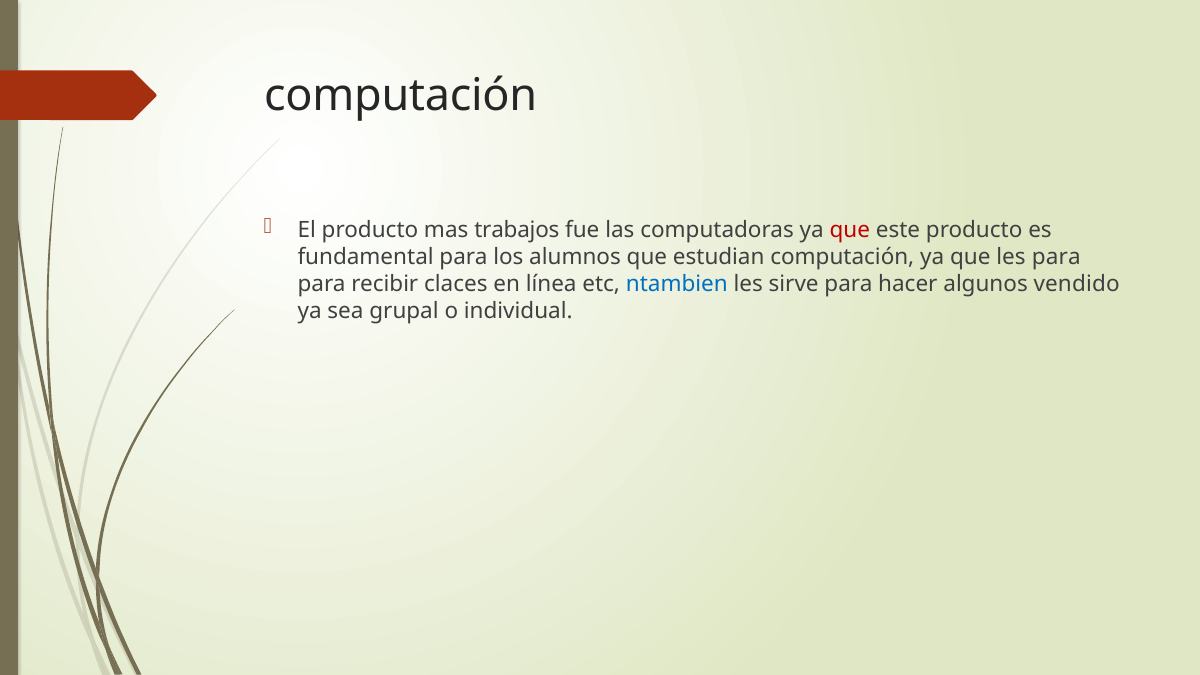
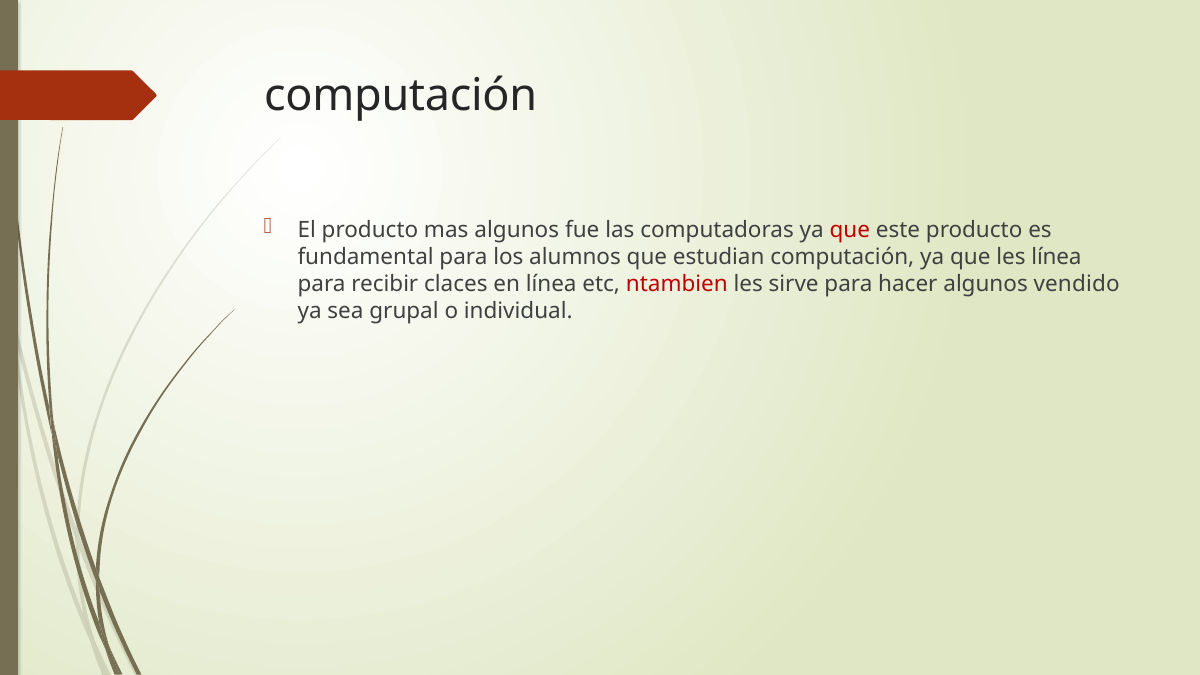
mas trabajos: trabajos -> algunos
les para: para -> línea
ntambien colour: blue -> red
